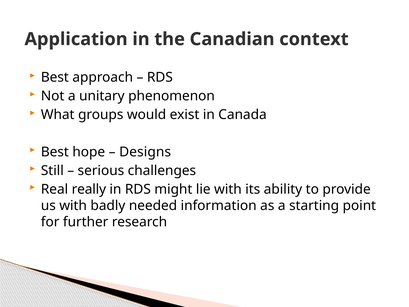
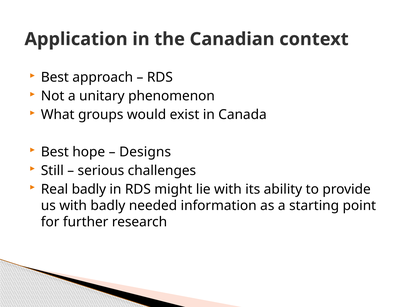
Real really: really -> badly
